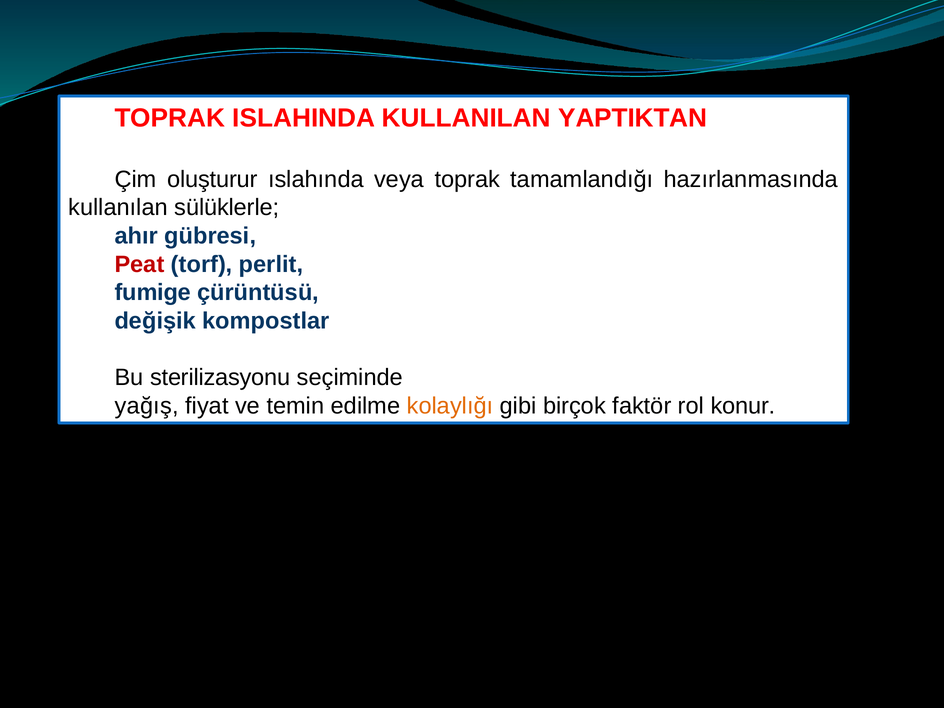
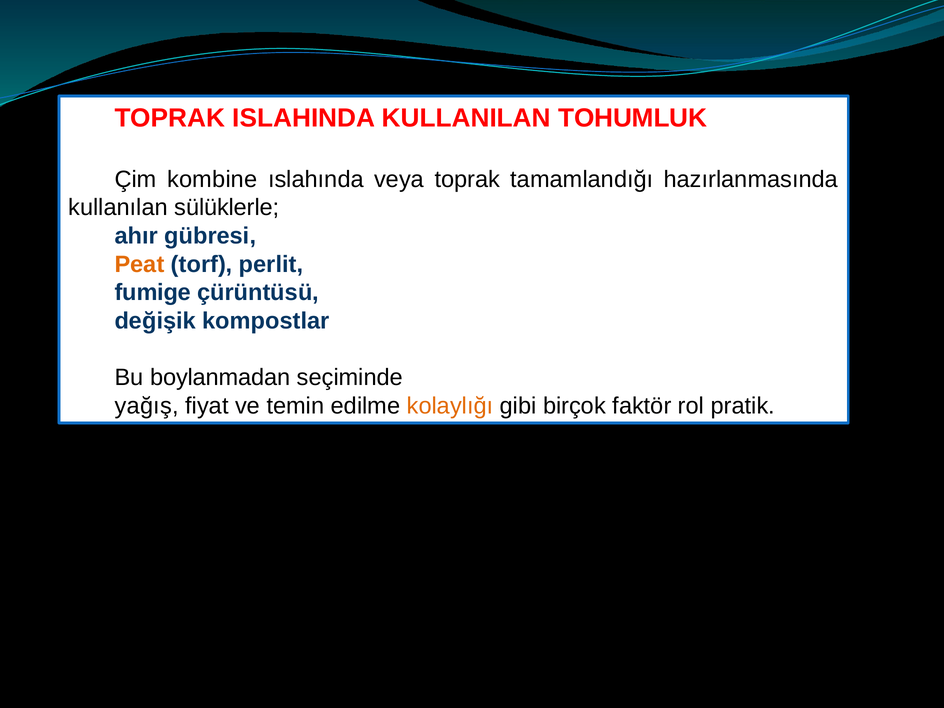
YAPTIKTAN: YAPTIKTAN -> TOHUMLUK
oluşturur: oluşturur -> kombine
Peat colour: red -> orange
sterilizasyonu: sterilizasyonu -> boylanmadan
konur: konur -> pratik
